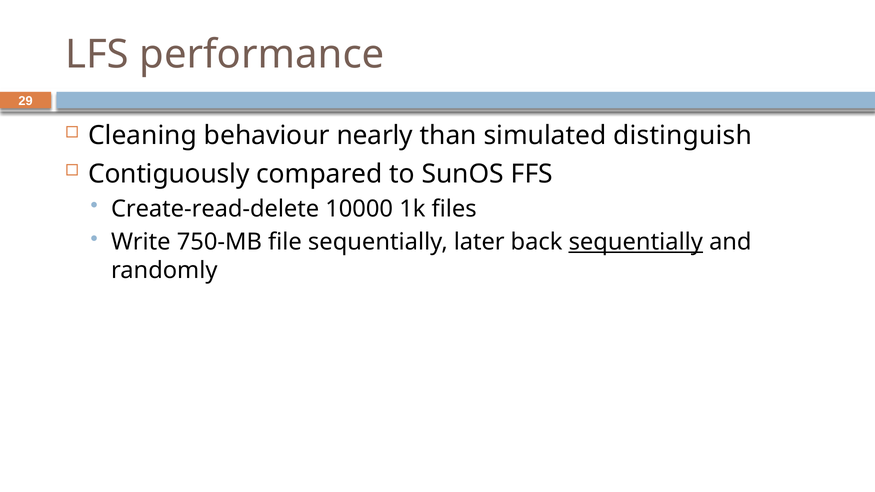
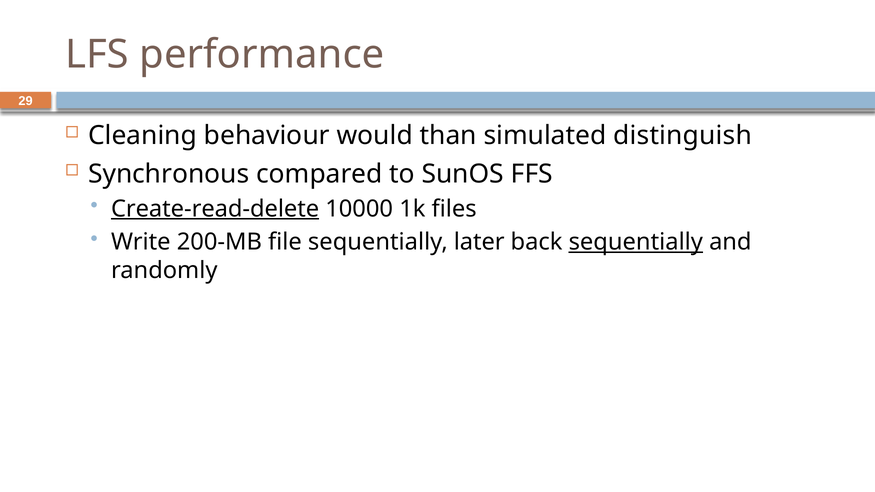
nearly: nearly -> would
Contiguously: Contiguously -> Synchronous
Create-read-delete underline: none -> present
750-MB: 750-MB -> 200-MB
